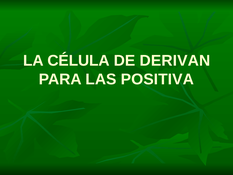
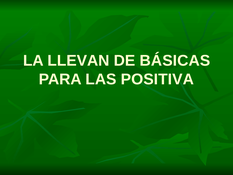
CÉLULA: CÉLULA -> LLEVAN
DERIVAN: DERIVAN -> BÁSICAS
